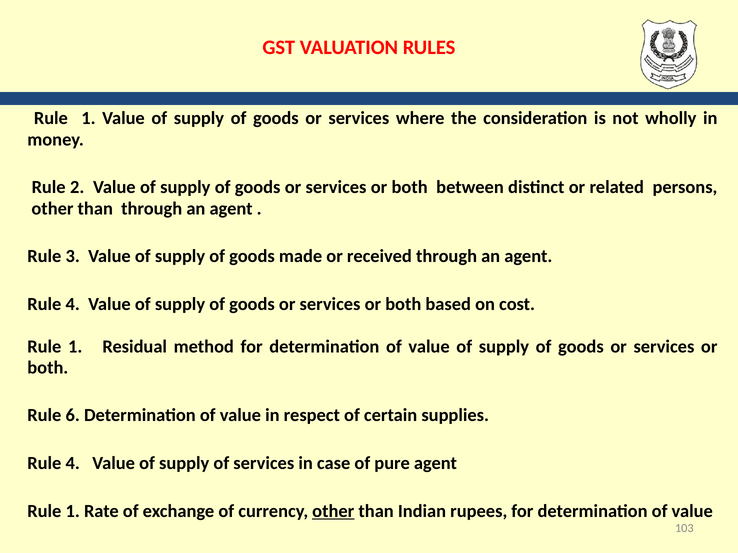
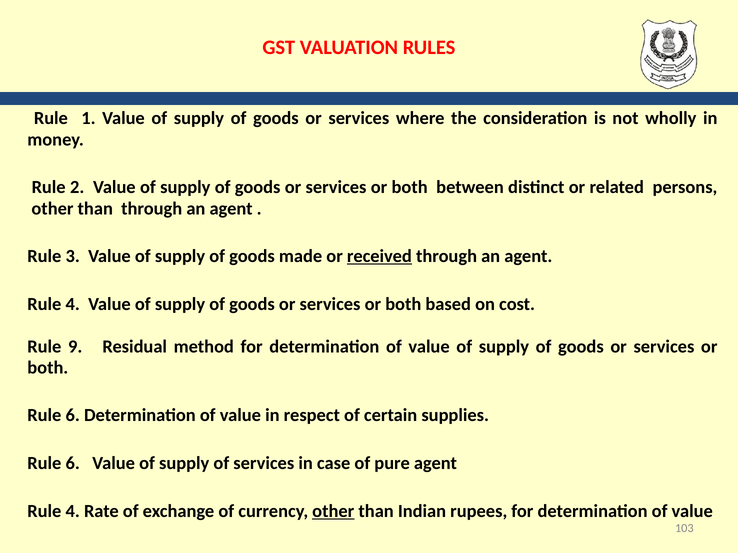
received underline: none -> present
1 at (75, 347): 1 -> 9
4 at (73, 464): 4 -> 6
1 at (73, 511): 1 -> 4
